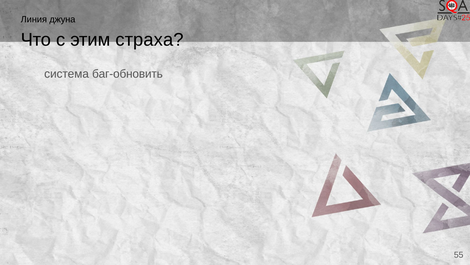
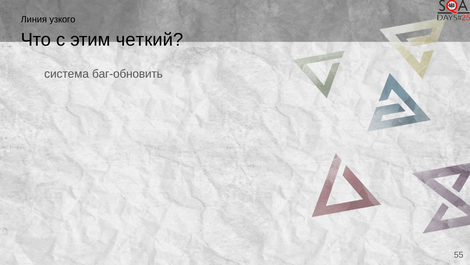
джуна: джуна -> узкого
страха: страха -> четкий
